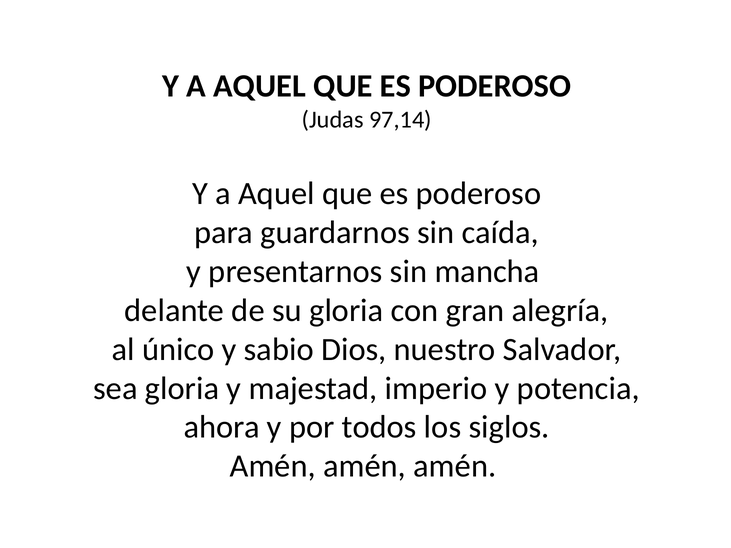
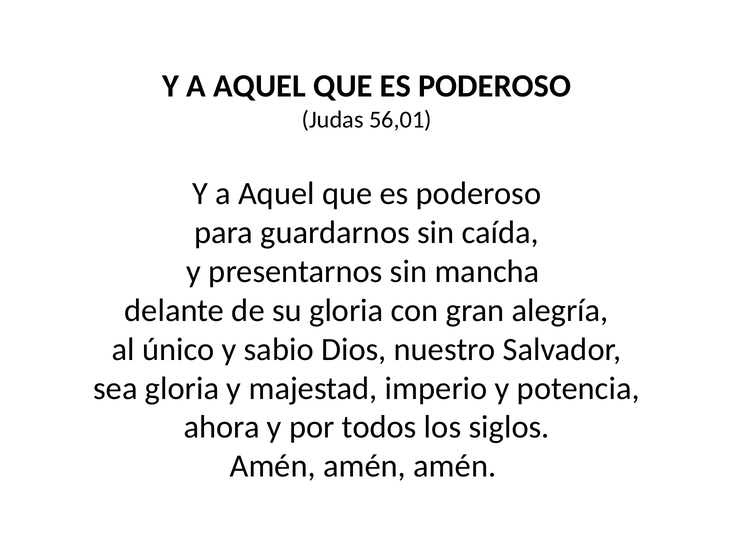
97,14: 97,14 -> 56,01
